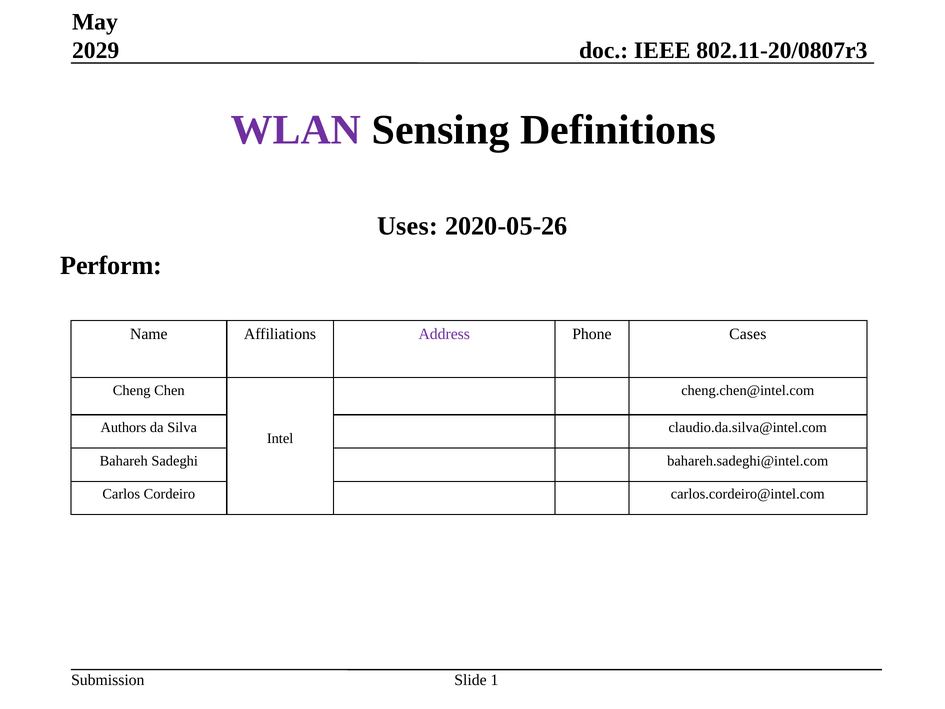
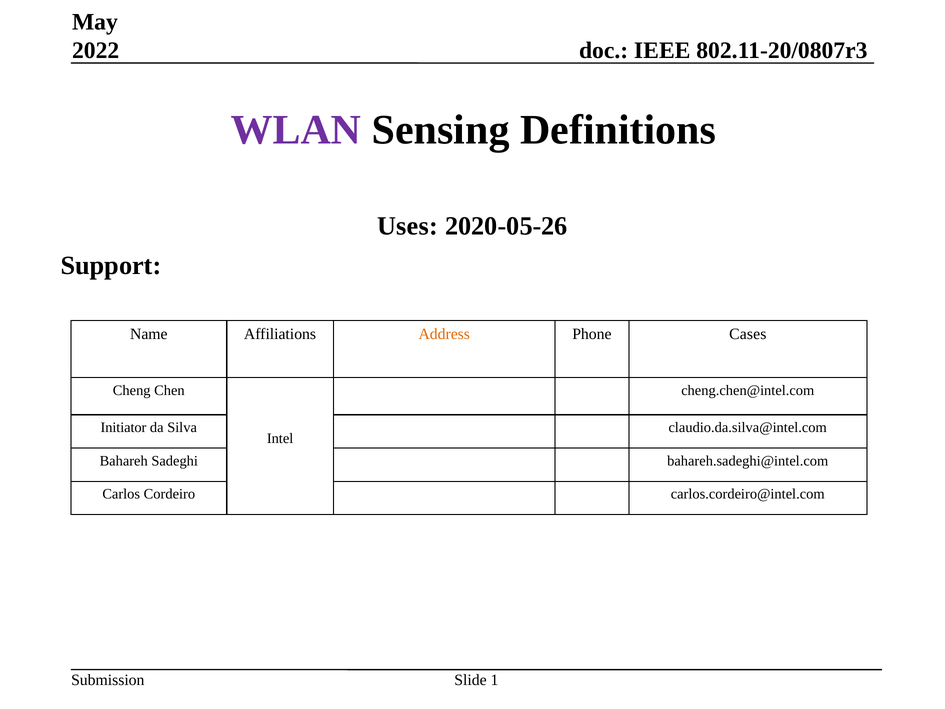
2029: 2029 -> 2022
Perform: Perform -> Support
Address colour: purple -> orange
Authors: Authors -> Initiator
